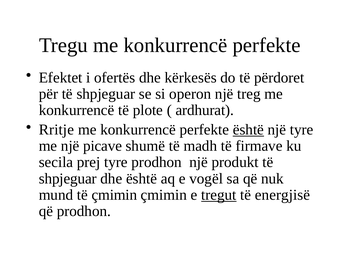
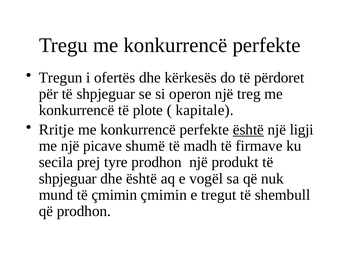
Efektet: Efektet -> Tregun
ardhurat: ardhurat -> kapitale
një tyre: tyre -> ligji
tregut underline: present -> none
energjisë: energjisë -> shembull
